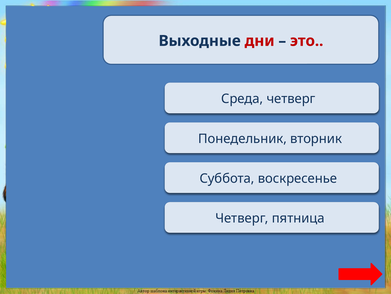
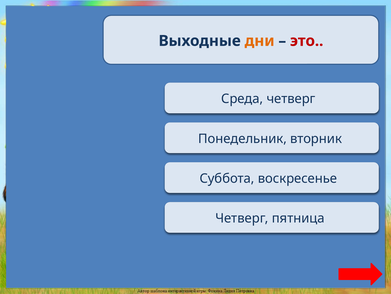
дни colour: red -> orange
